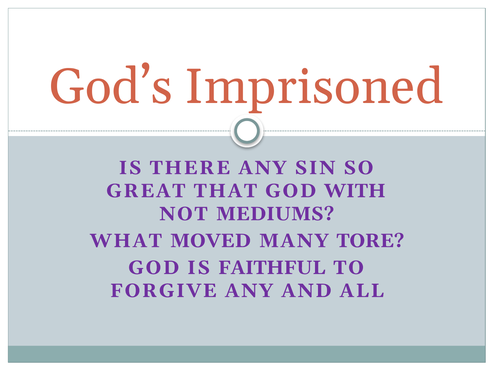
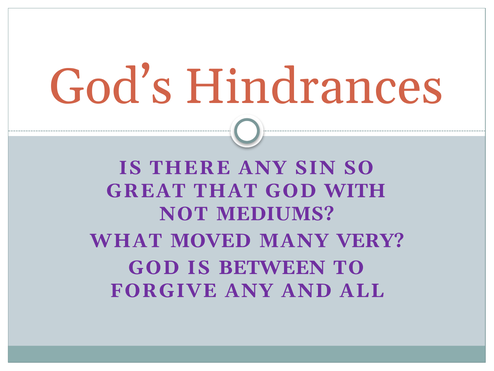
Imprisoned: Imprisoned -> Hindrances
TORE: TORE -> VERY
FAITHFUL: FAITHFUL -> BETWEEN
